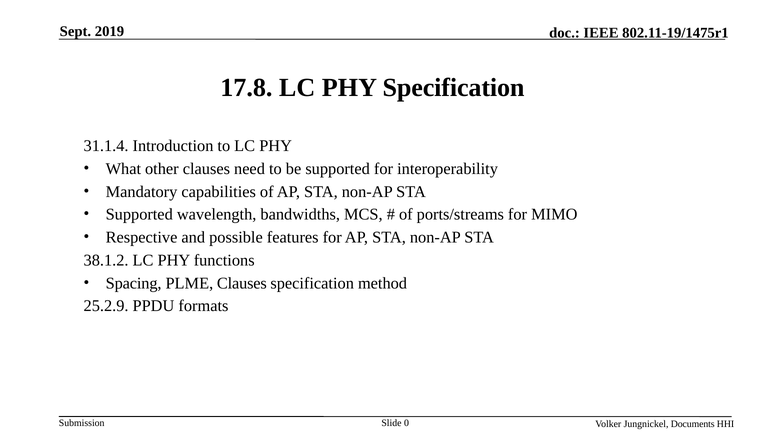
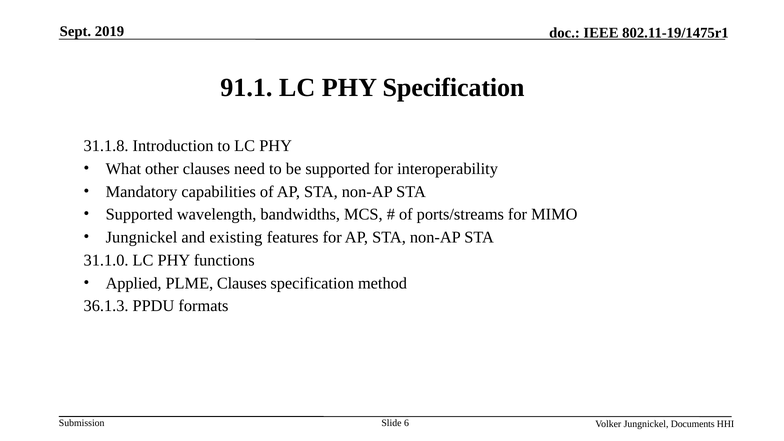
17.8: 17.8 -> 91.1
31.1.4: 31.1.4 -> 31.1.8
Respective at (142, 237): Respective -> Jungnickel
possible: possible -> existing
38.1.2: 38.1.2 -> 31.1.0
Spacing: Spacing -> Applied
25.2.9: 25.2.9 -> 36.1.3
0: 0 -> 6
